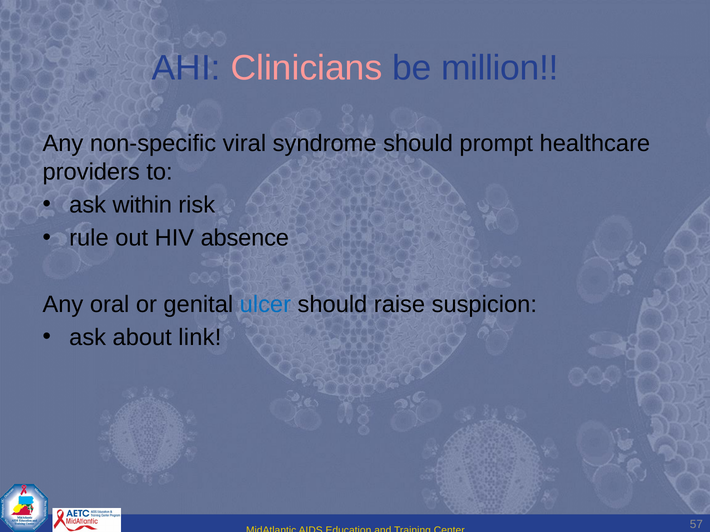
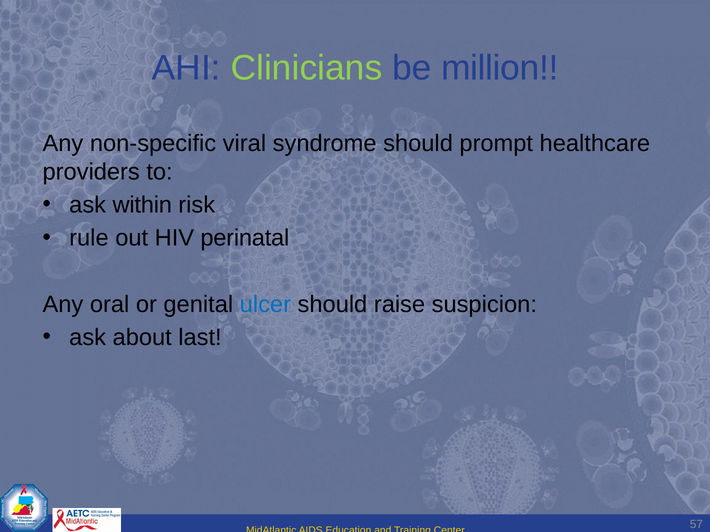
Clinicians colour: pink -> light green
absence: absence -> perinatal
link: link -> last
